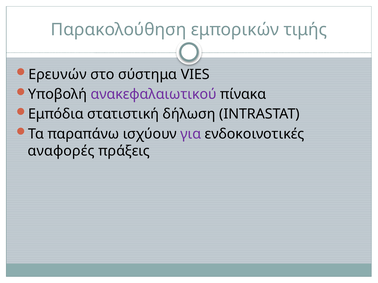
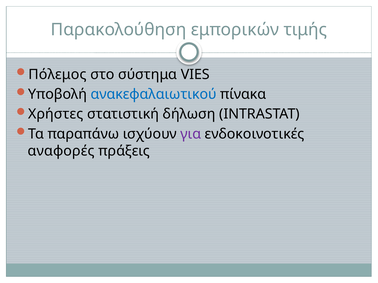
Ερευνών: Ερευνών -> Πόλεμος
ανακεφαλαιωτικού colour: purple -> blue
Εμπόδια: Εμπόδια -> Χρήστες
